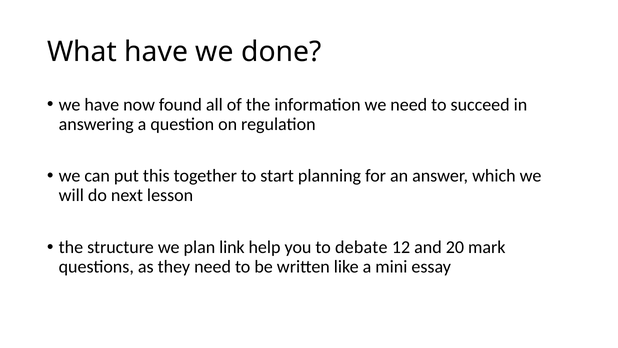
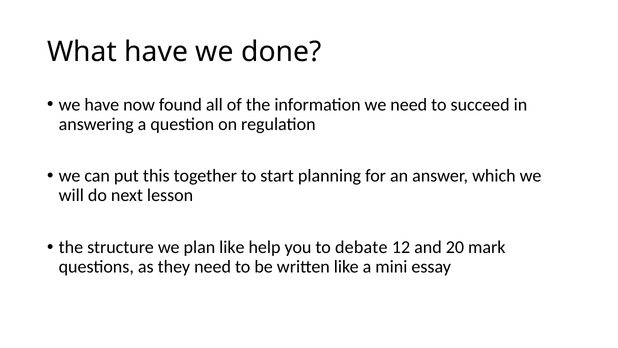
plan link: link -> like
